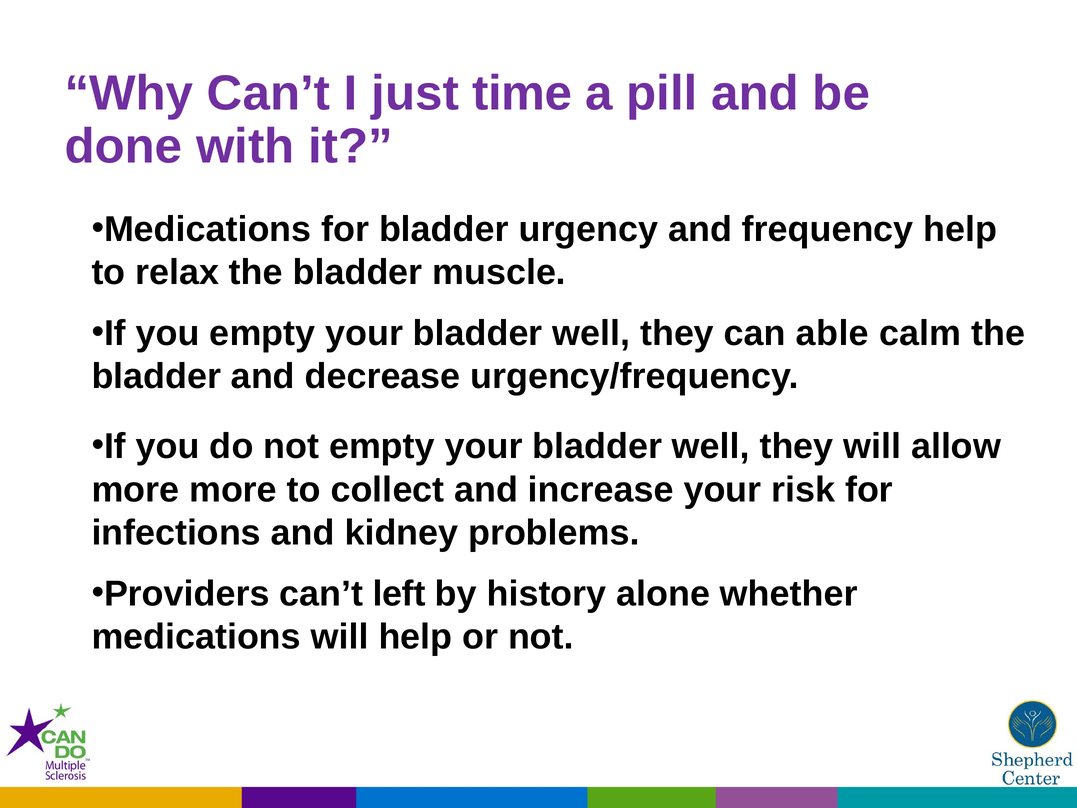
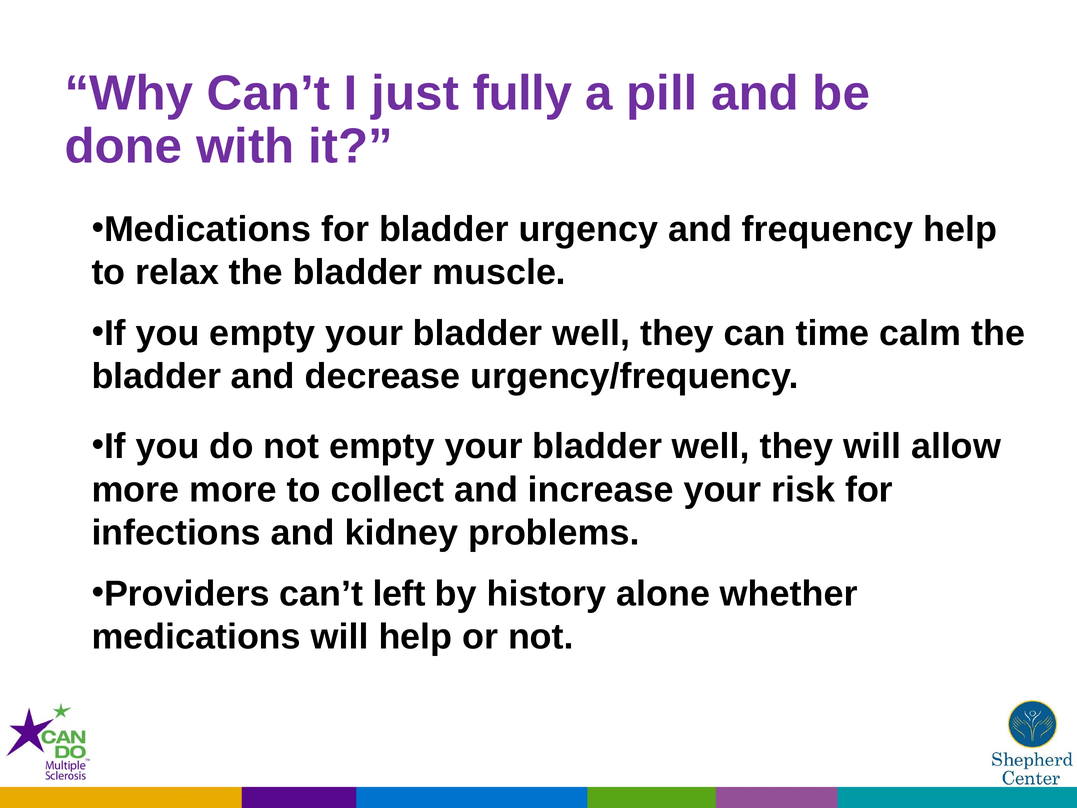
time: time -> fully
able: able -> time
